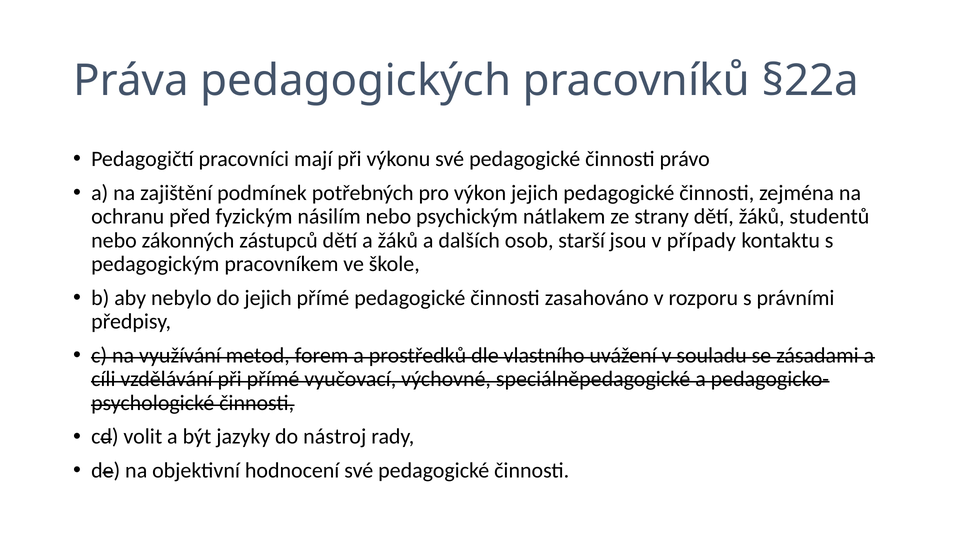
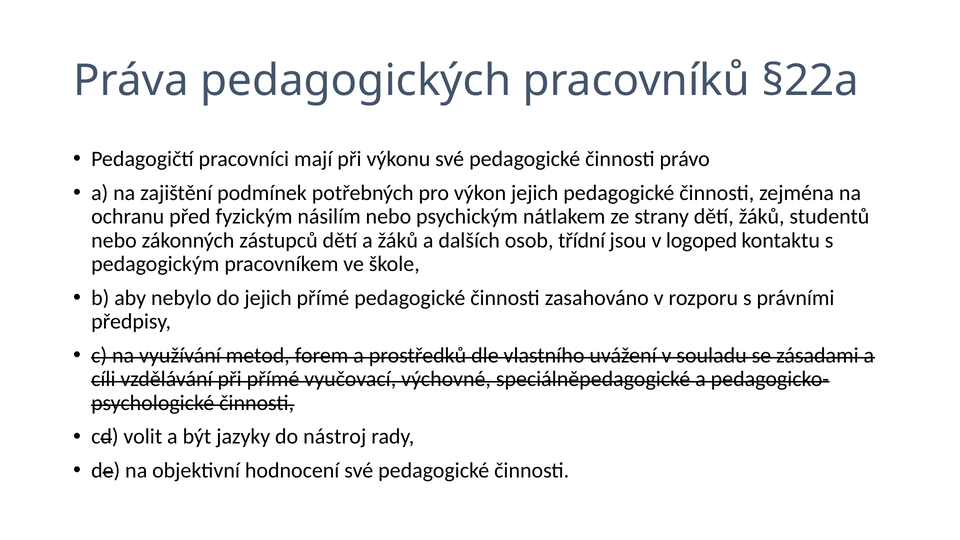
starší: starší -> třídní
případy: případy -> logoped
